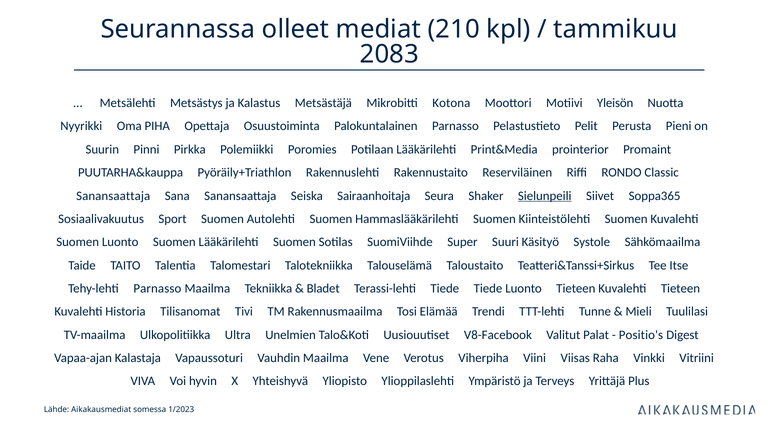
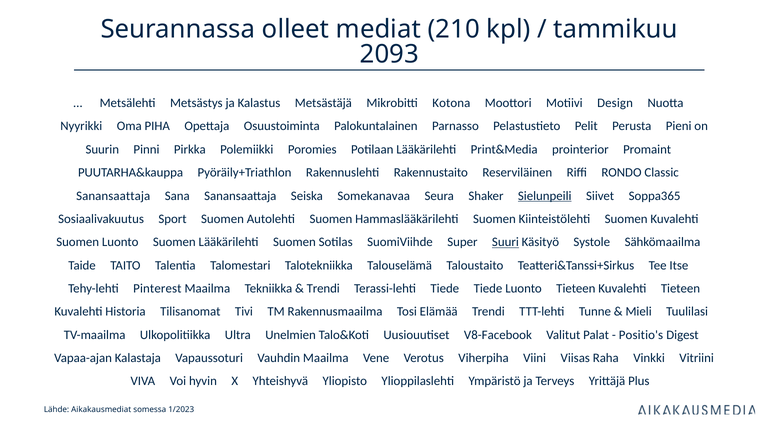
2083: 2083 -> 2093
Yleisön: Yleisön -> Design
Sairaanhoitaja: Sairaanhoitaja -> Somekanavaa
Suuri underline: none -> present
Tehy-lehti Parnasso: Parnasso -> Pinterest
Bladet at (323, 288): Bladet -> Trendi
